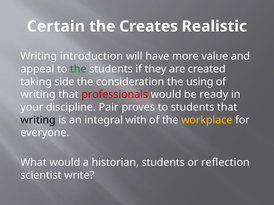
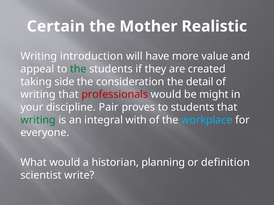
Creates: Creates -> Mother
using: using -> detail
ready: ready -> might
writing at (38, 120) colour: black -> green
workplace colour: yellow -> light blue
historian students: students -> planning
reflection: reflection -> definition
